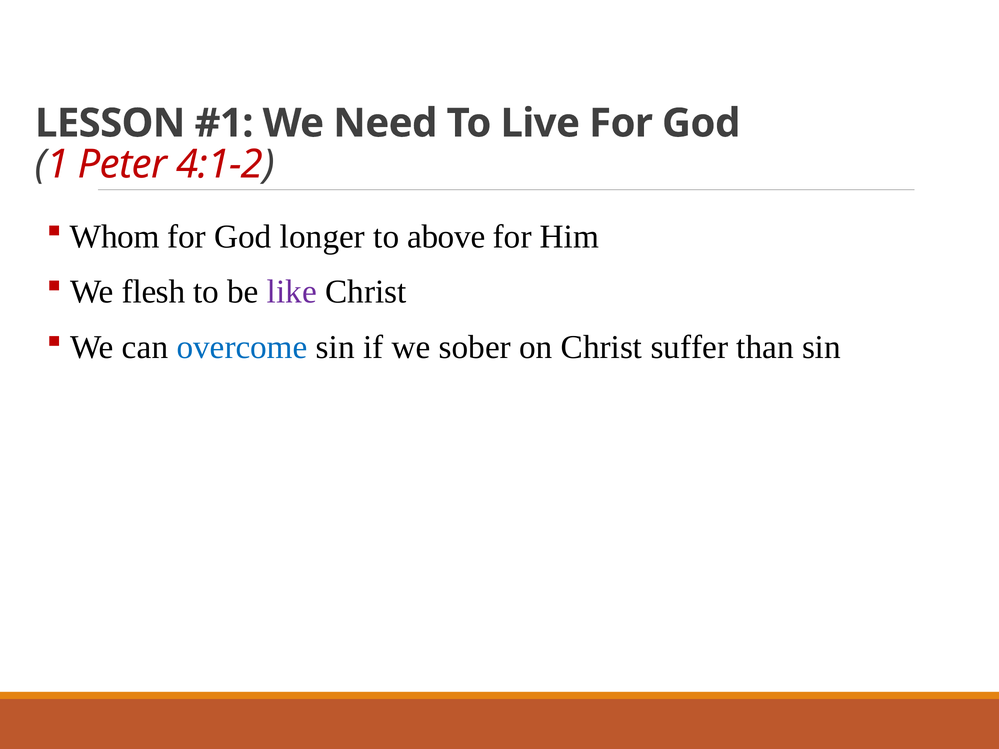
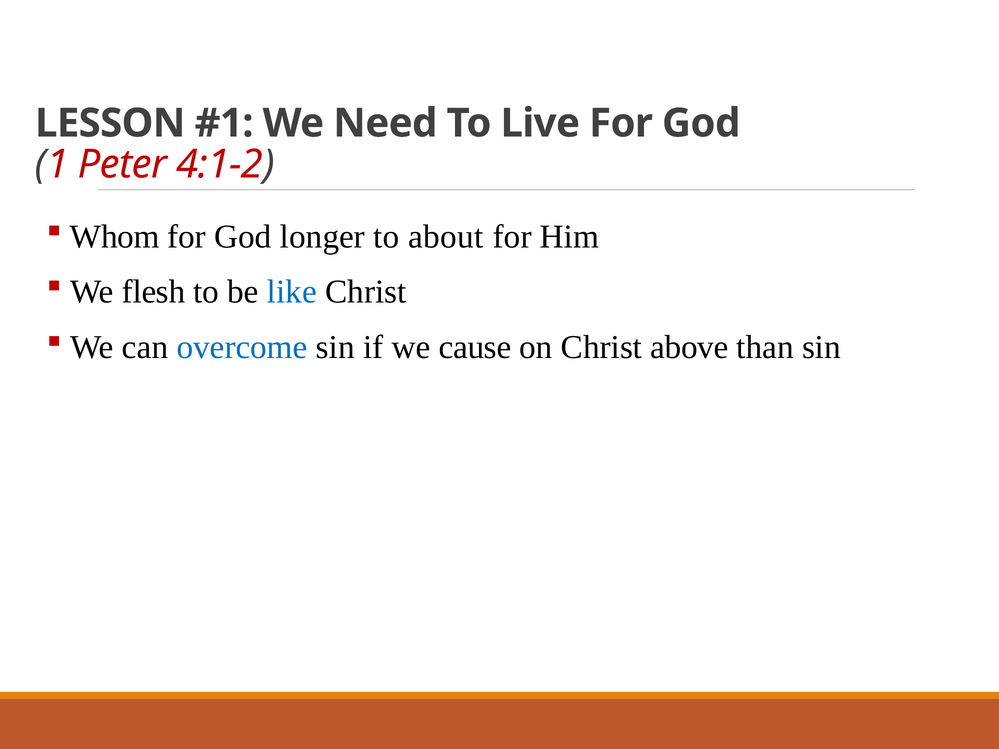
above: above -> about
like colour: purple -> blue
sober: sober -> cause
suffer: suffer -> above
